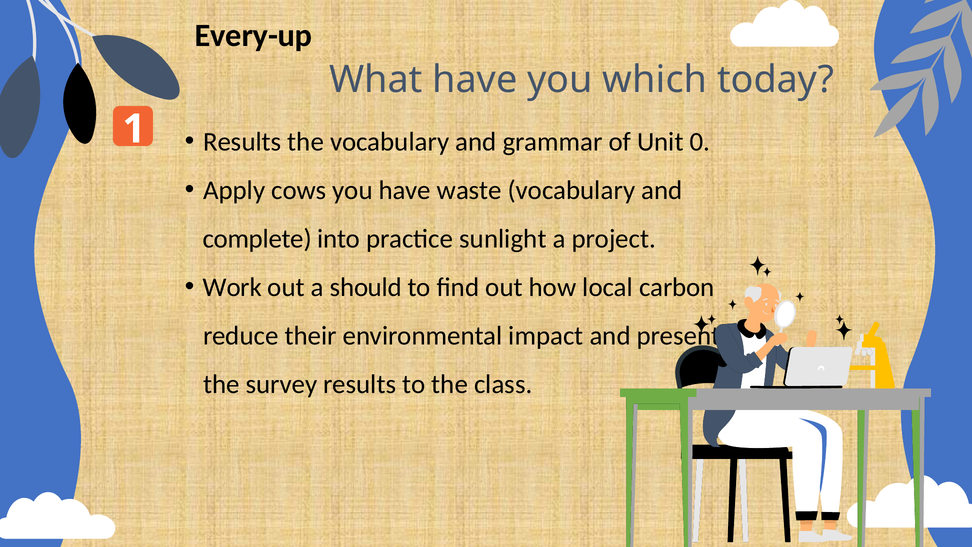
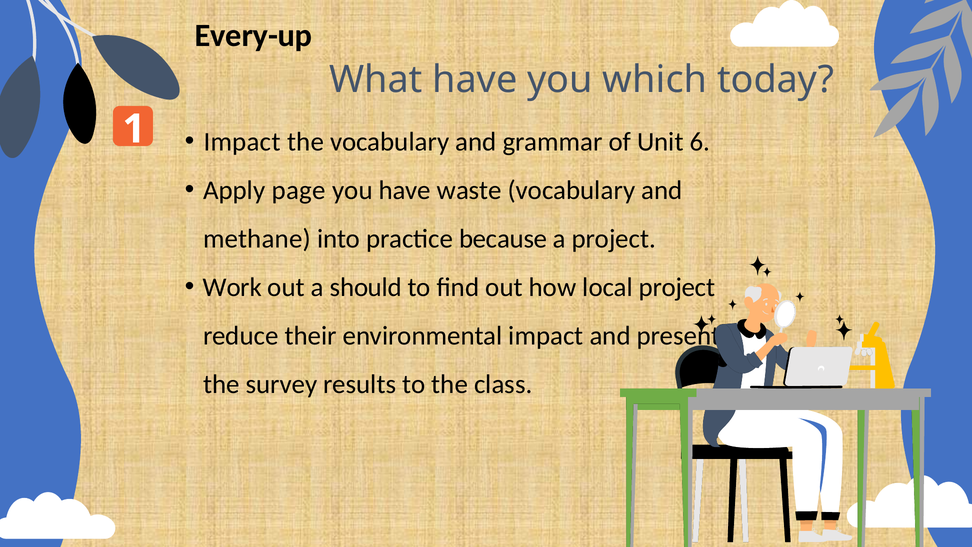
Results at (242, 142): Results -> Impact
0: 0 -> 6
cows: cows -> page
complete: complete -> methane
sunlight: sunlight -> because
local carbon: carbon -> project
